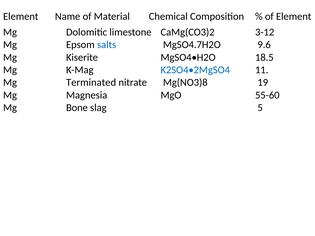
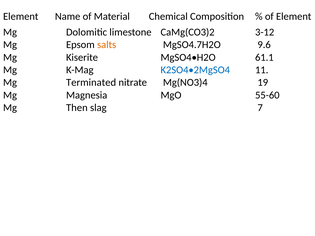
salts colour: blue -> orange
18.5: 18.5 -> 61.1
Mg(NO3)8: Mg(NO3)8 -> Mg(NO3)4
Bone: Bone -> Then
5: 5 -> 7
